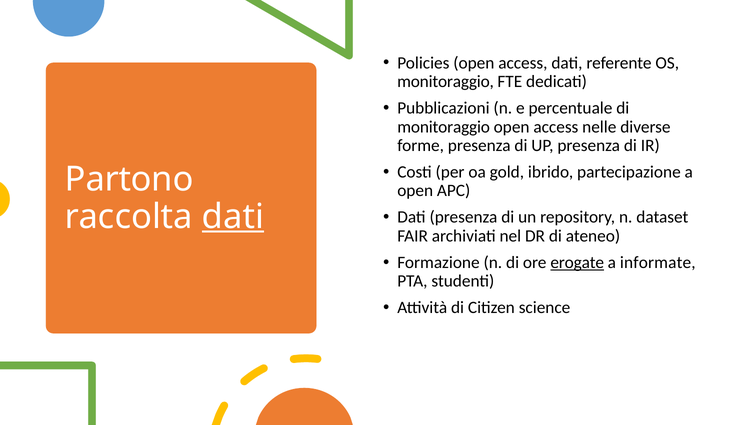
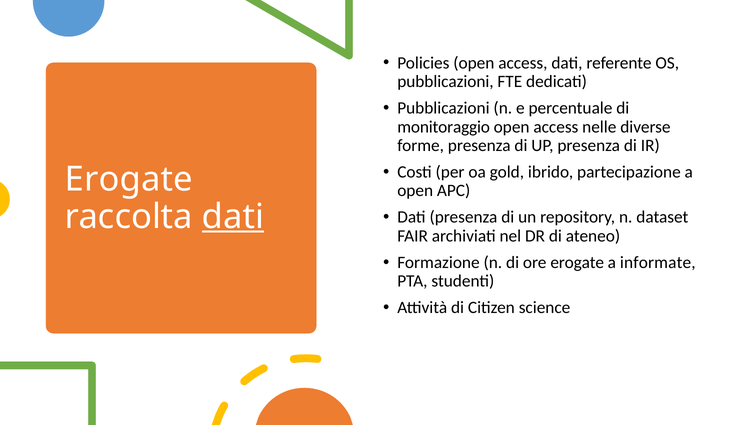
monitoraggio at (446, 82): monitoraggio -> pubblicazioni
Partono at (129, 179): Partono -> Erogate
erogate at (577, 262) underline: present -> none
